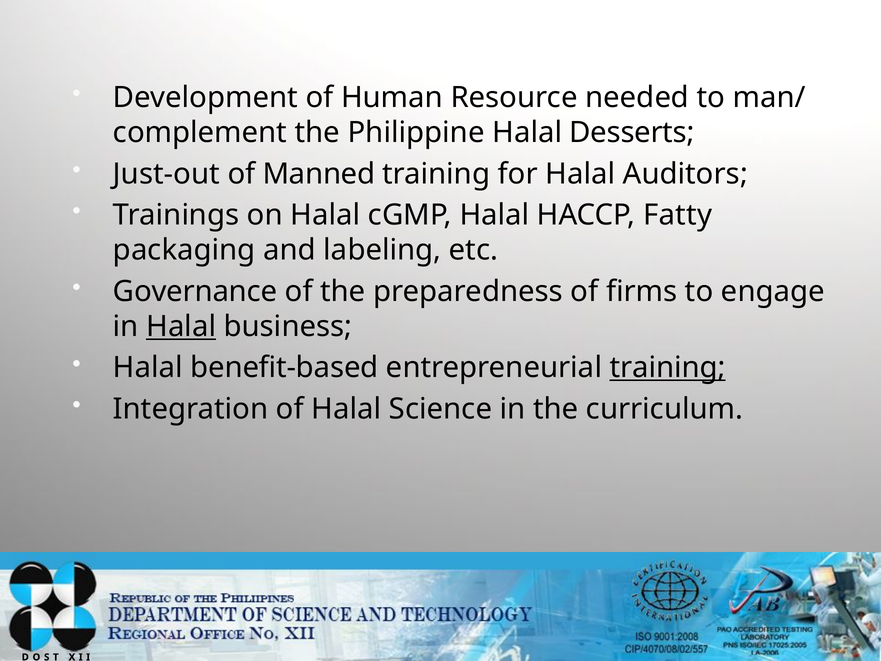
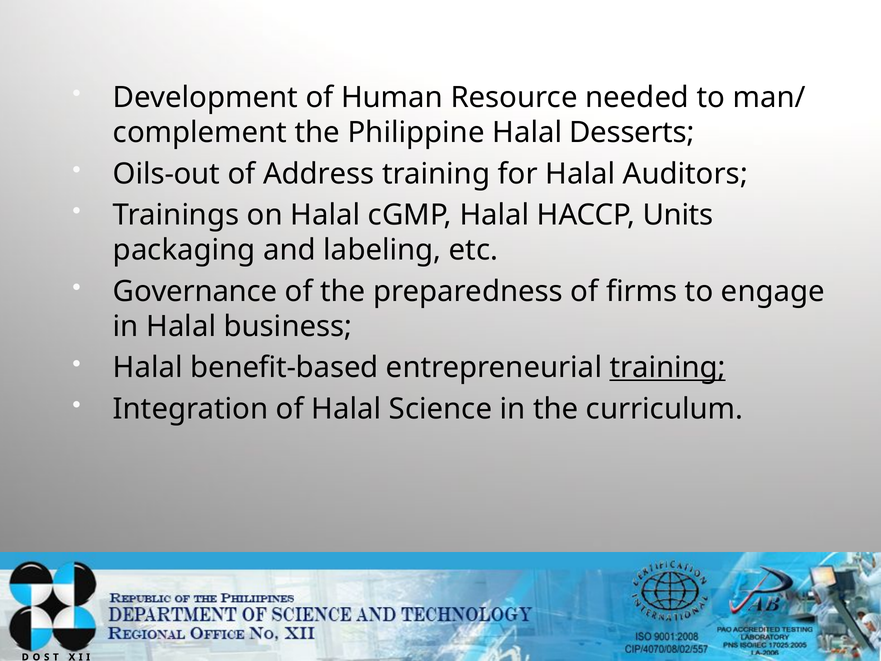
Just-out: Just-out -> Oils-out
Manned: Manned -> Address
Fatty: Fatty -> Units
Halal at (181, 326) underline: present -> none
